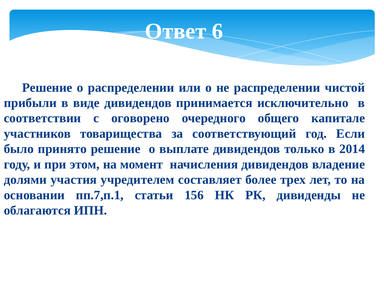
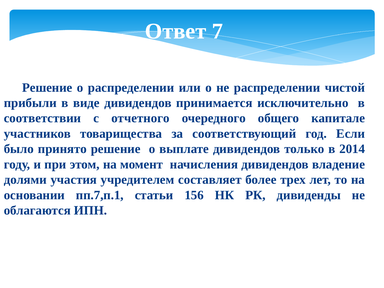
6: 6 -> 7
оговорено: оговорено -> отчетного
